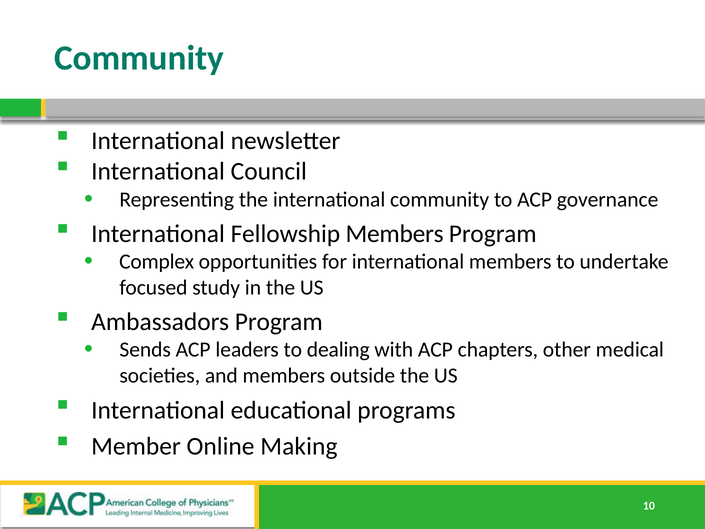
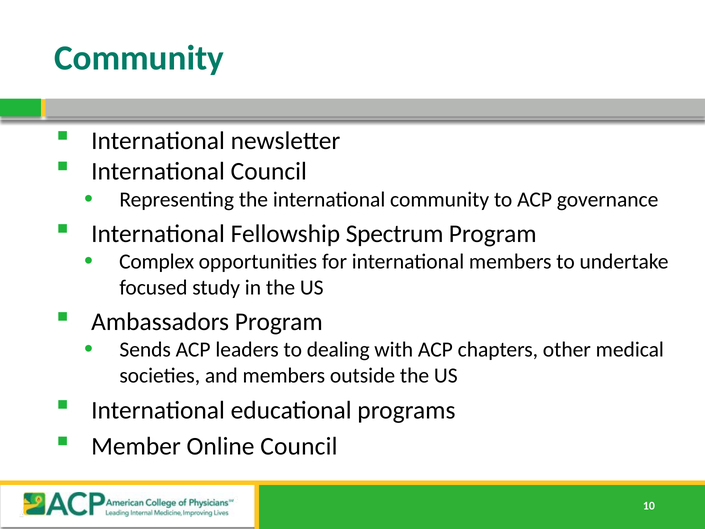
Fellowship Members: Members -> Spectrum
Online Making: Making -> Council
